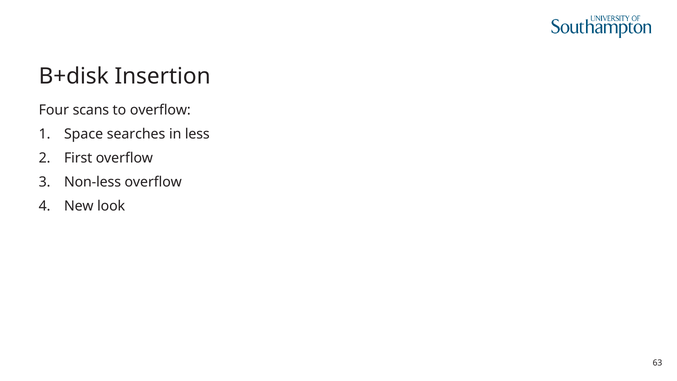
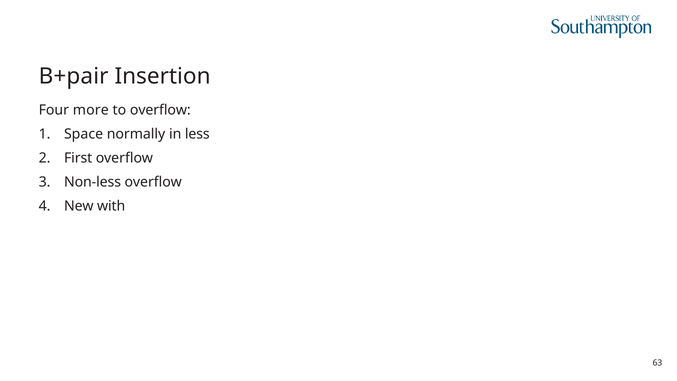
B+disk: B+disk -> B+pair
scans: scans -> more
searches: searches -> normally
look: look -> with
